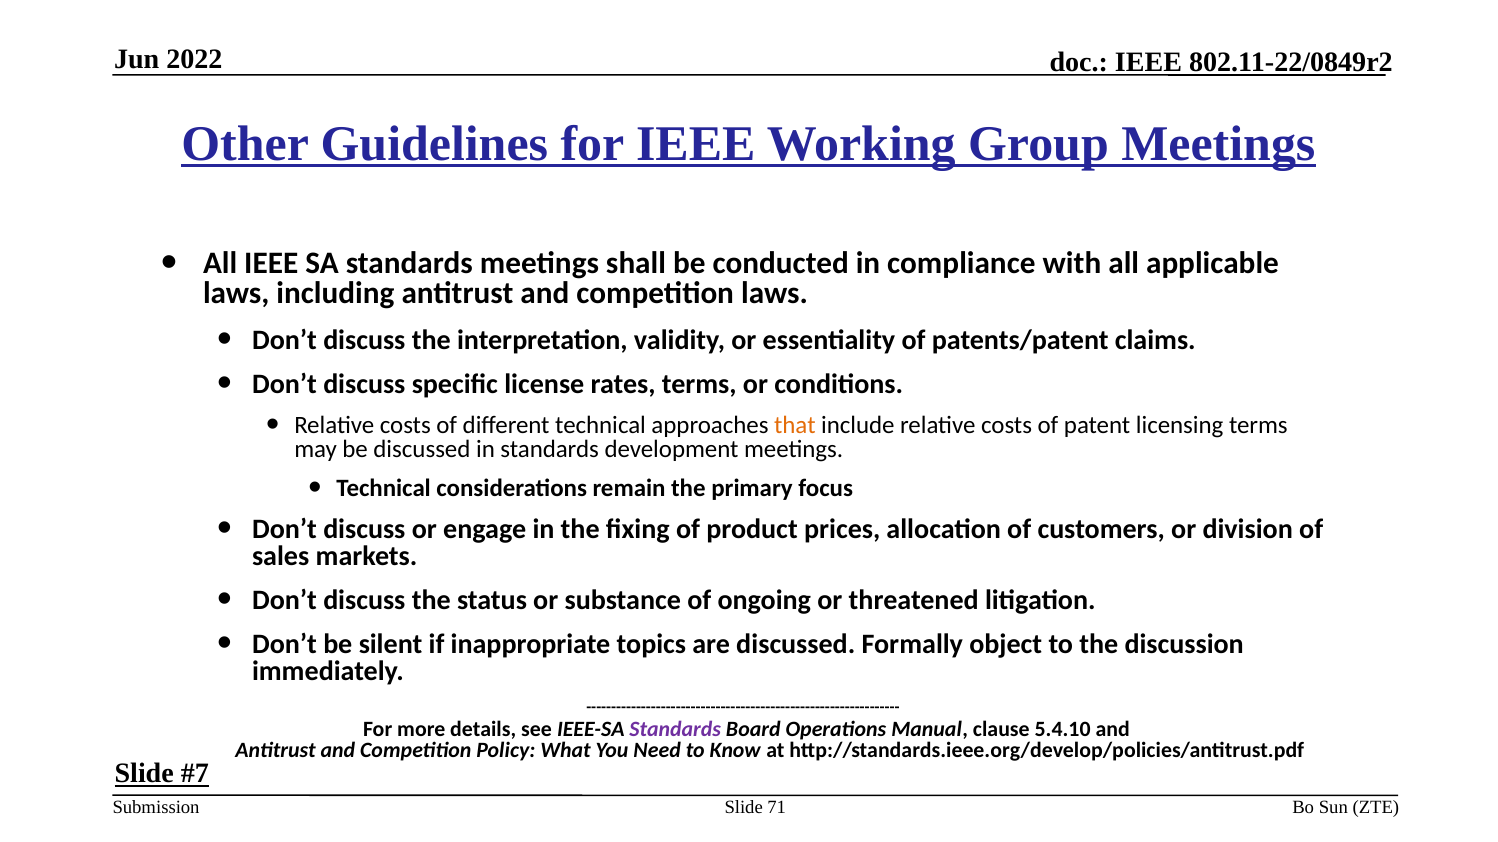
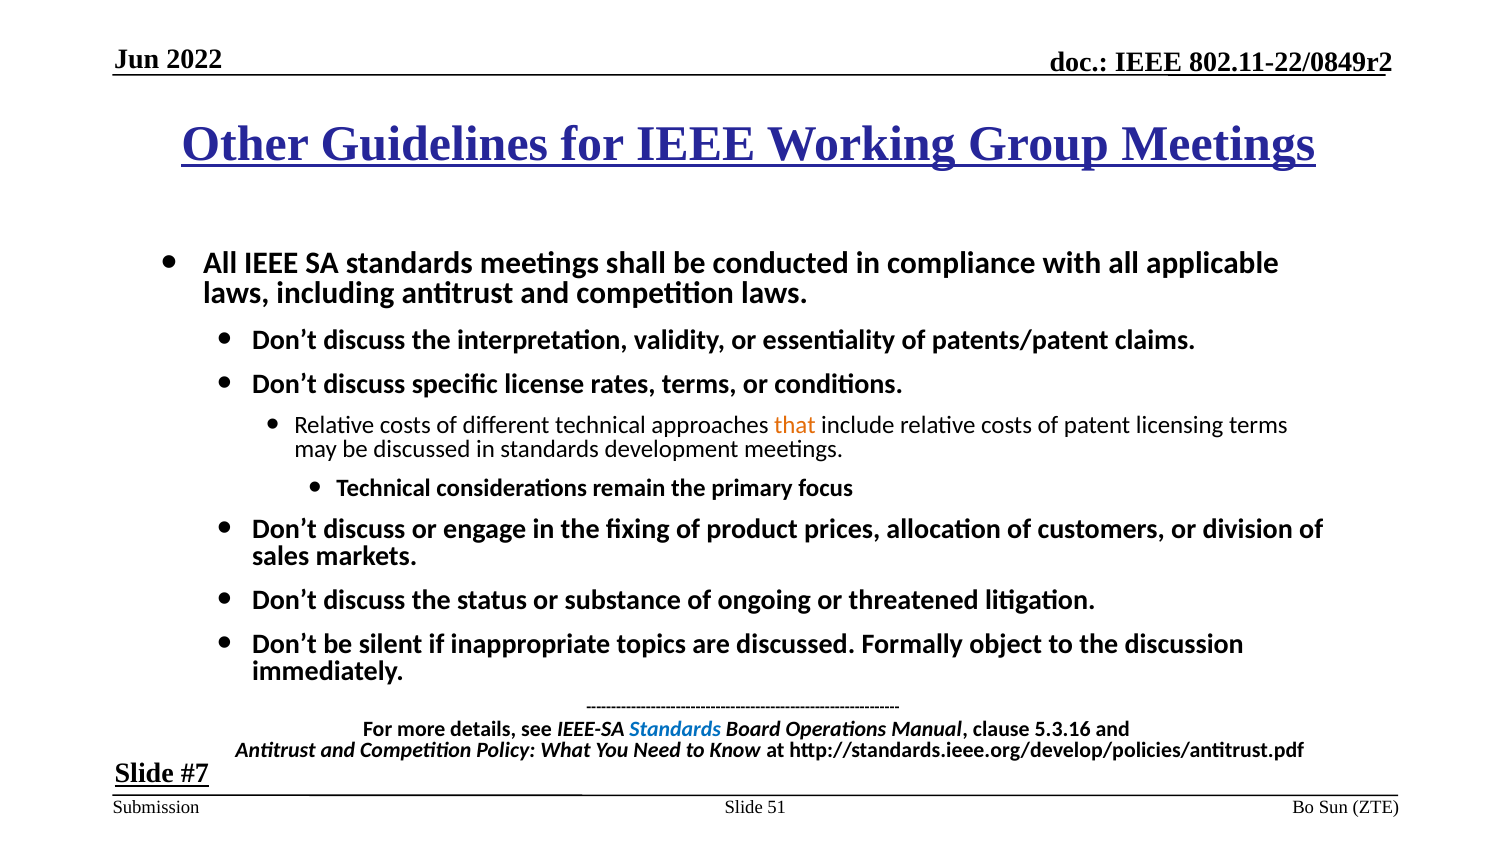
Standards at (675, 730) colour: purple -> blue
5.4.10: 5.4.10 -> 5.3.16
71: 71 -> 51
